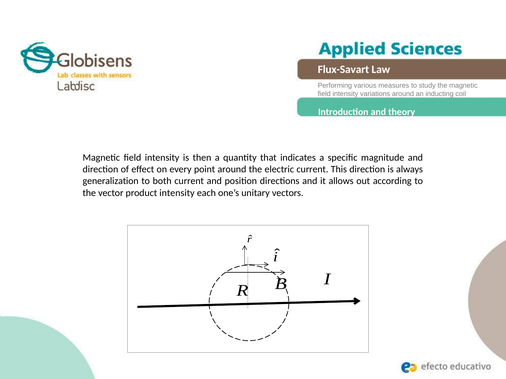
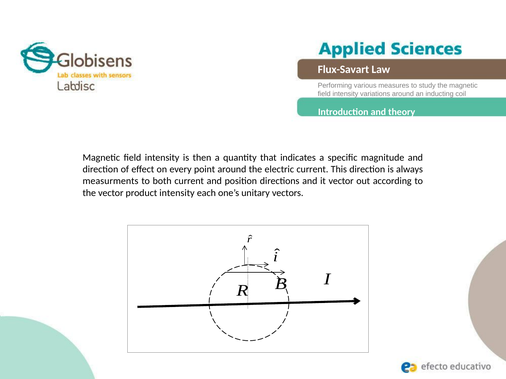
generalization: generalization -> measurments
it allows: allows -> vector
